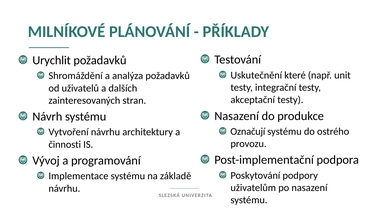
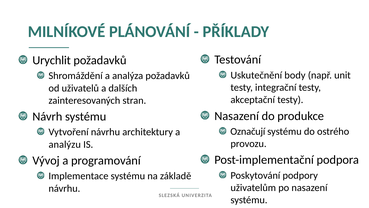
které: které -> body
činnosti: činnosti -> analýzu
